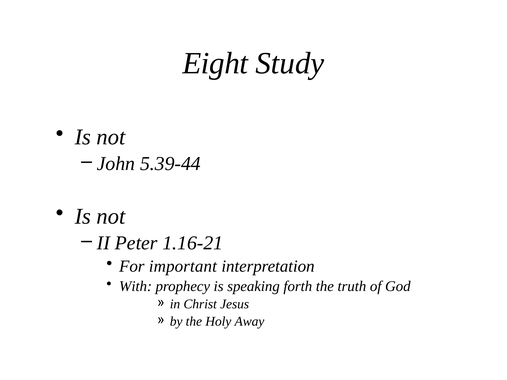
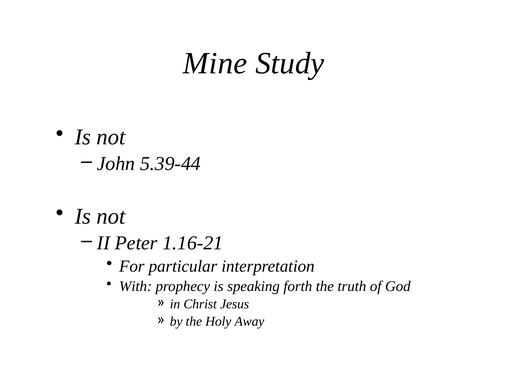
Eight: Eight -> Mine
important: important -> particular
